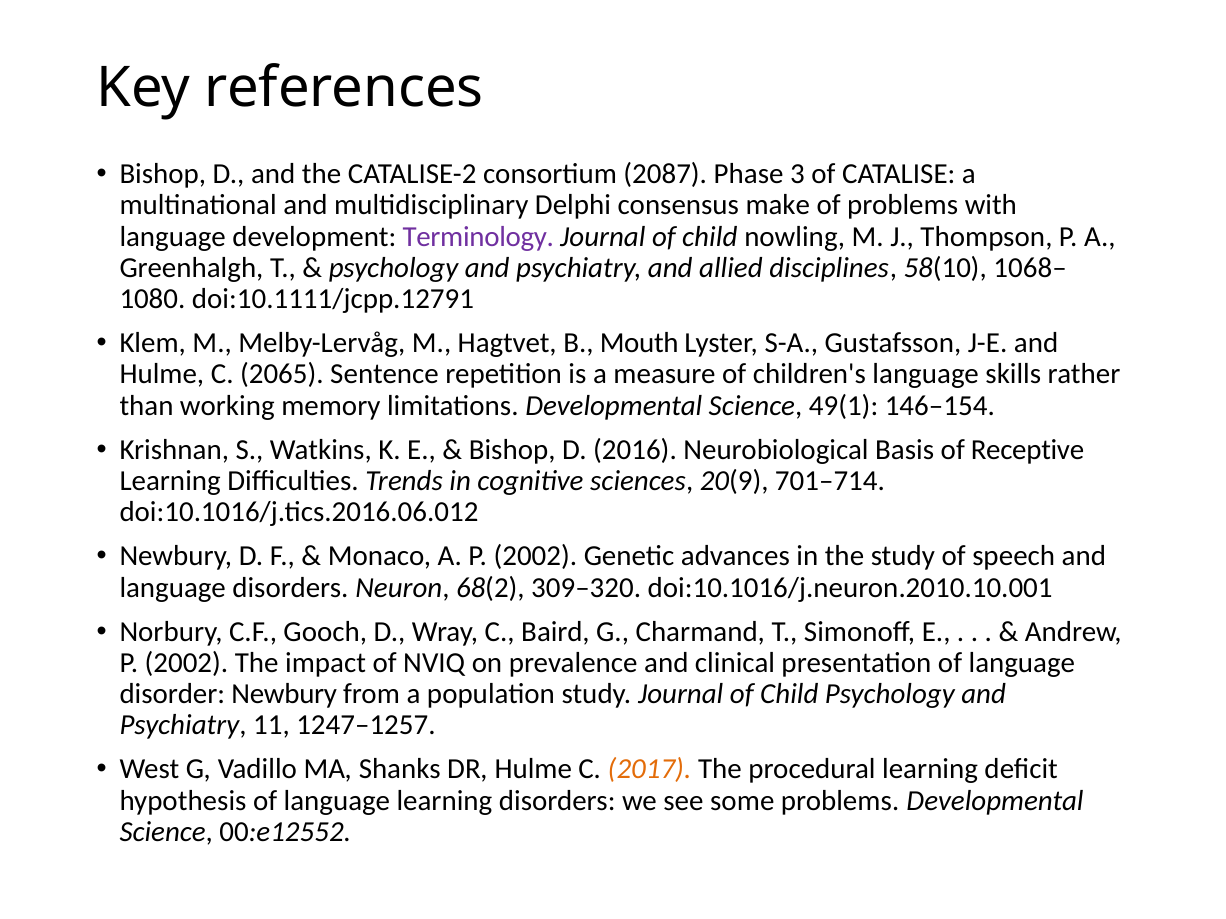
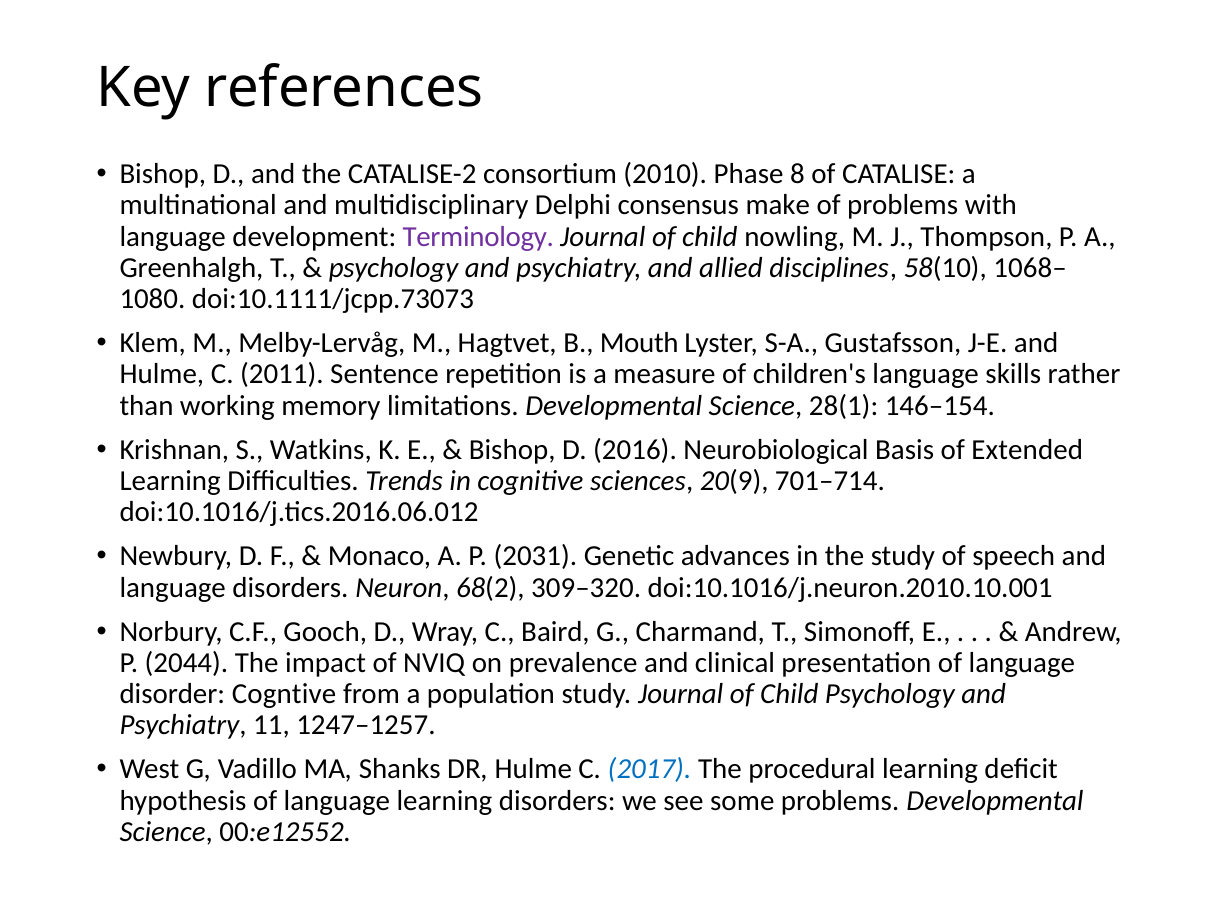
2087: 2087 -> 2010
3: 3 -> 8
doi:10.1111/jcpp.12791: doi:10.1111/jcpp.12791 -> doi:10.1111/jcpp.73073
2065: 2065 -> 2011
49(1: 49(1 -> 28(1
Receptive: Receptive -> Extended
A P 2002: 2002 -> 2031
2002 at (186, 663): 2002 -> 2044
disorder Newbury: Newbury -> Cogntive
2017 colour: orange -> blue
